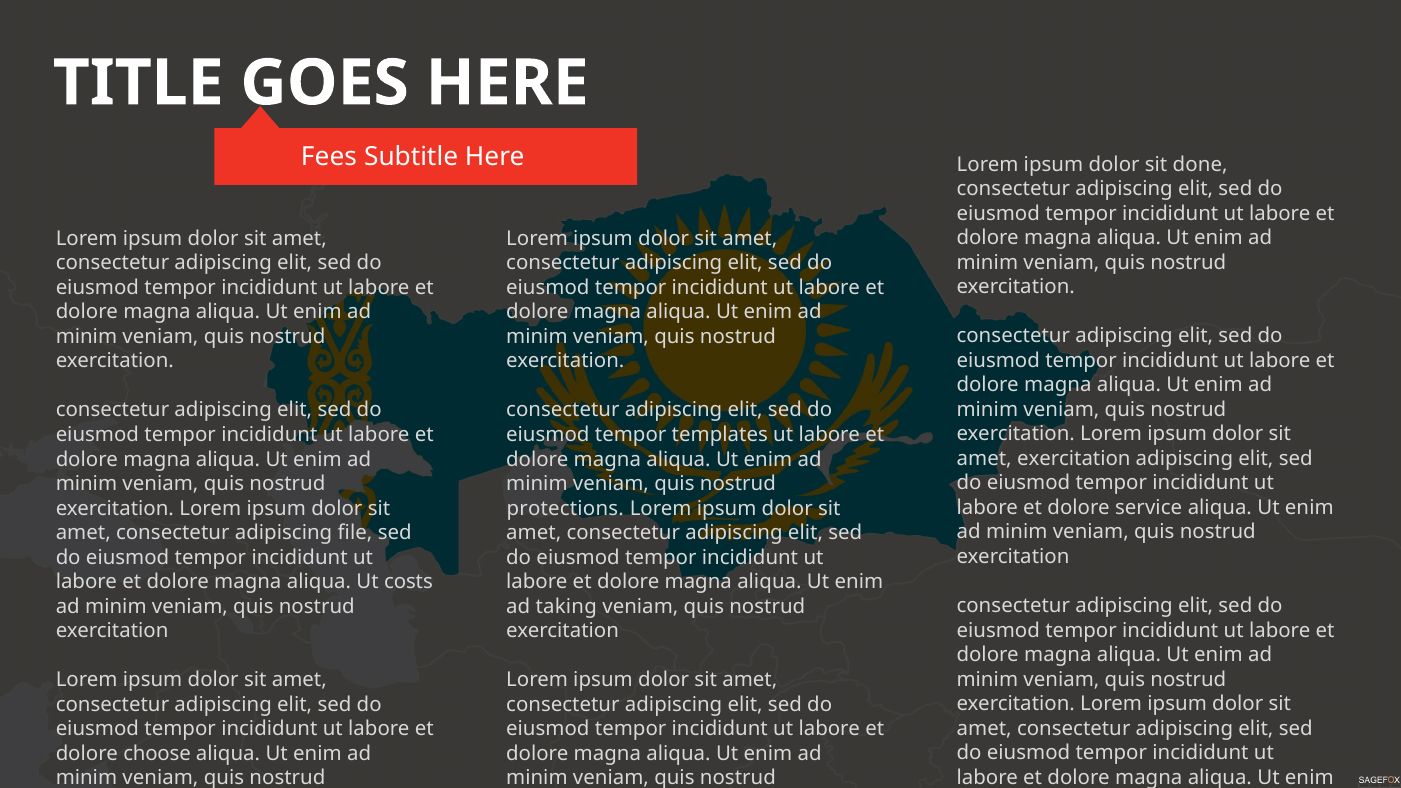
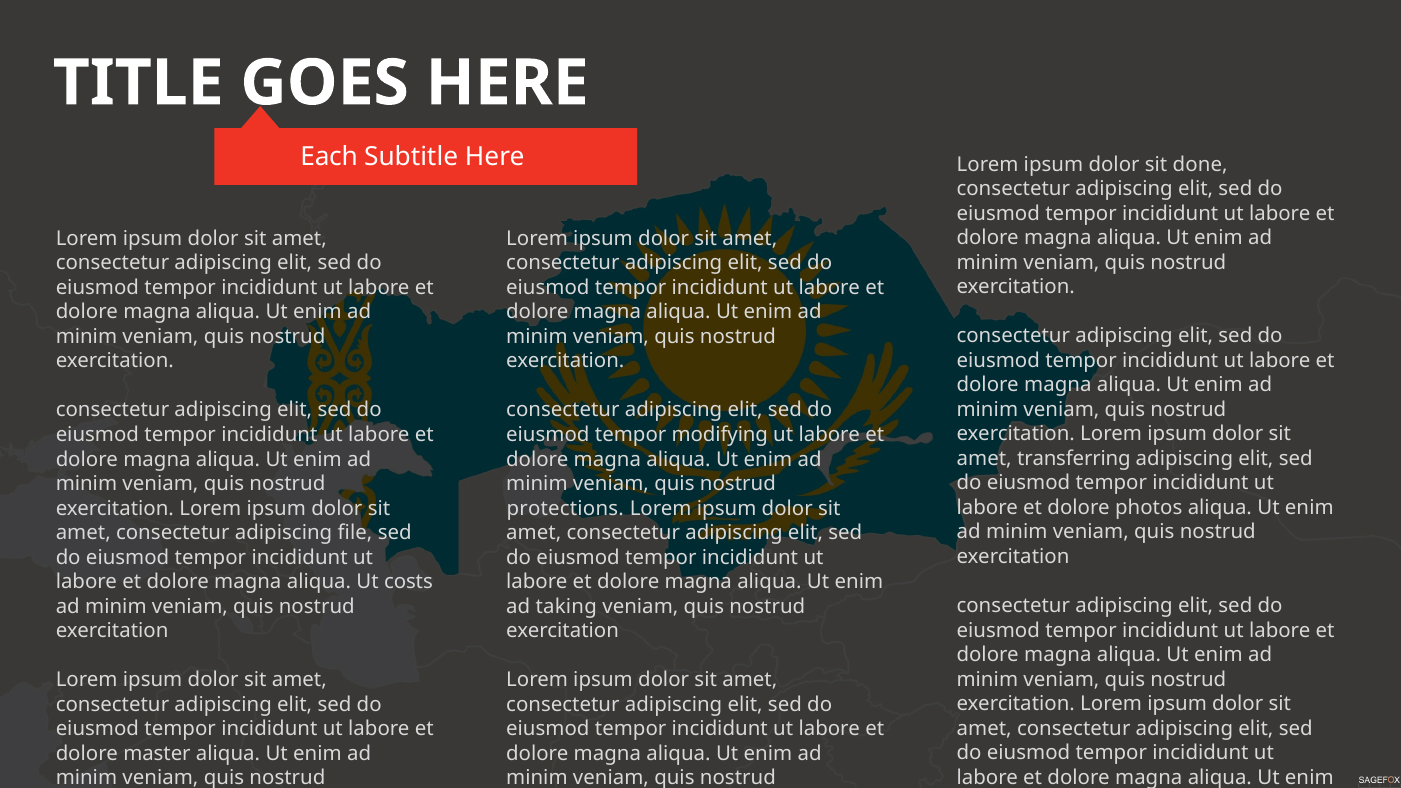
Fees: Fees -> Each
templates: templates -> modifying
amet exercitation: exercitation -> transferring
service: service -> photos
choose: choose -> master
